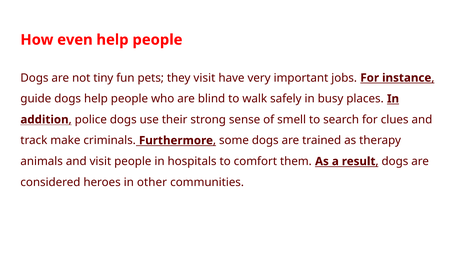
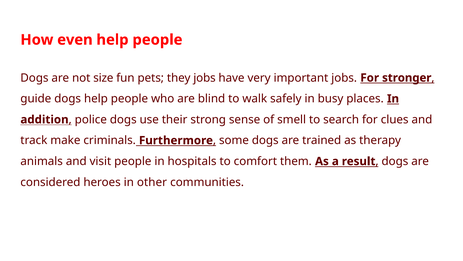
tiny: tiny -> size
they visit: visit -> jobs
instance: instance -> stronger
